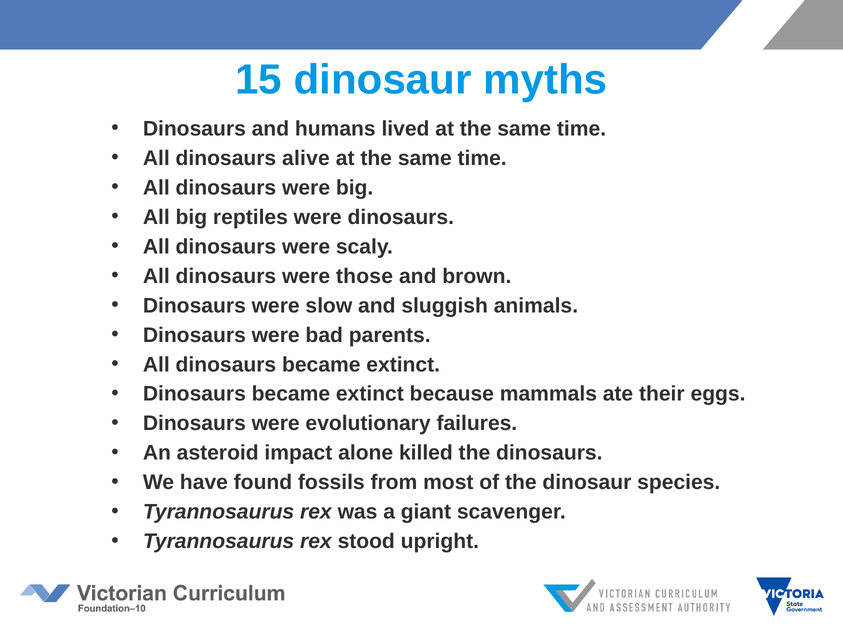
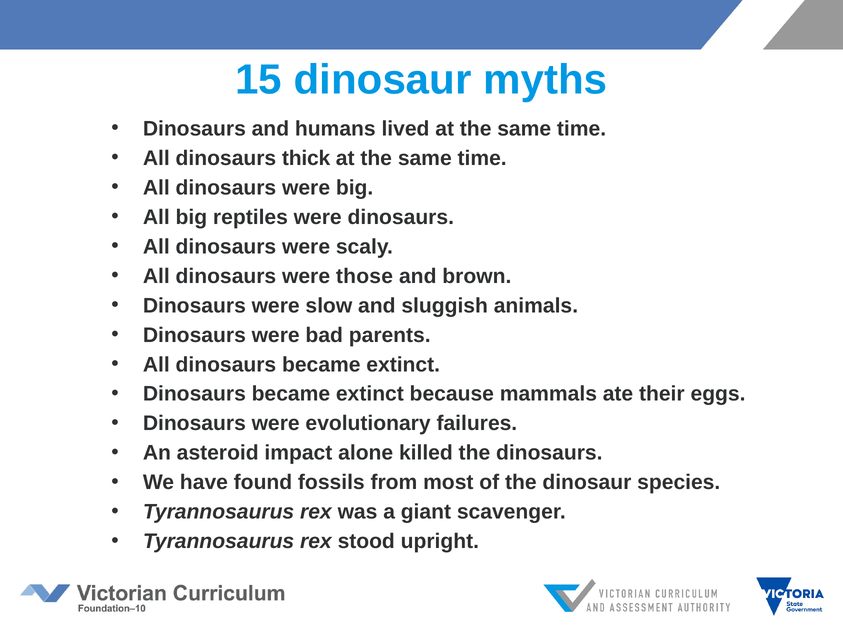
alive: alive -> thick
